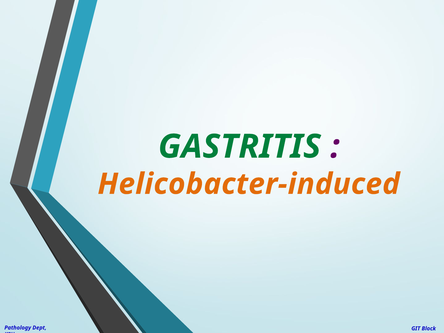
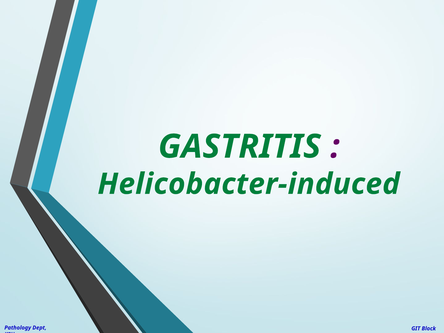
Helicobacter-induced colour: orange -> green
